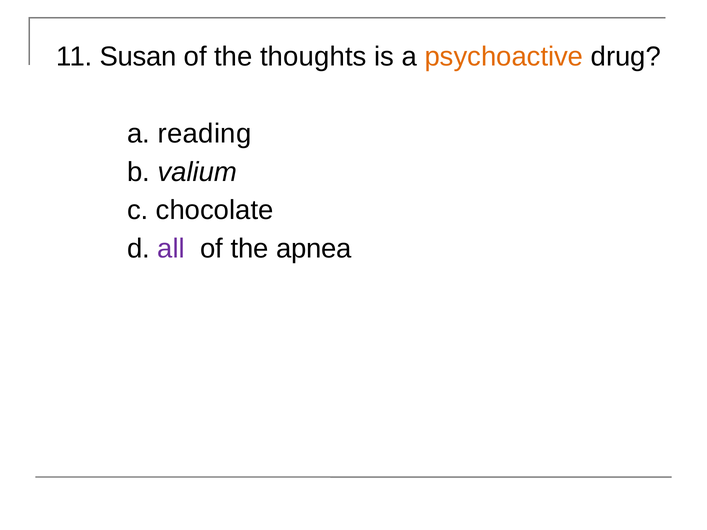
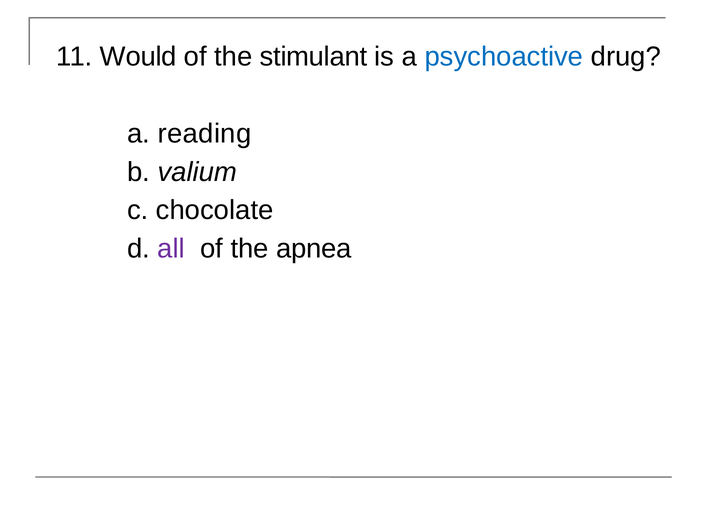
Susan: Susan -> Would
thoughts: thoughts -> stimulant
psychoactive colour: orange -> blue
